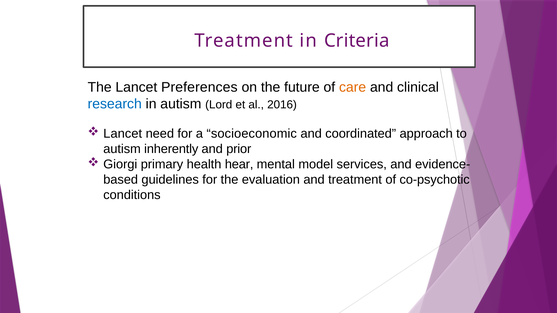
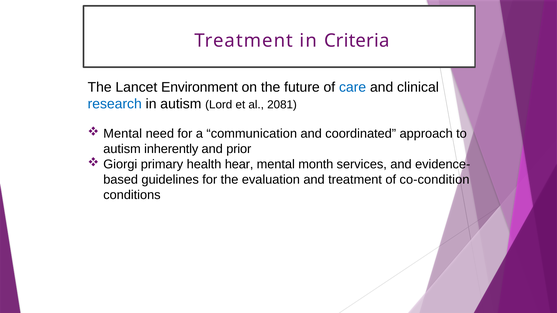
Preferences: Preferences -> Environment
care colour: orange -> blue
2016: 2016 -> 2081
Lancet at (123, 134): Lancet -> Mental
socioeconomic: socioeconomic -> communication
model: model -> month
co-psychotic: co-psychotic -> co-condition
